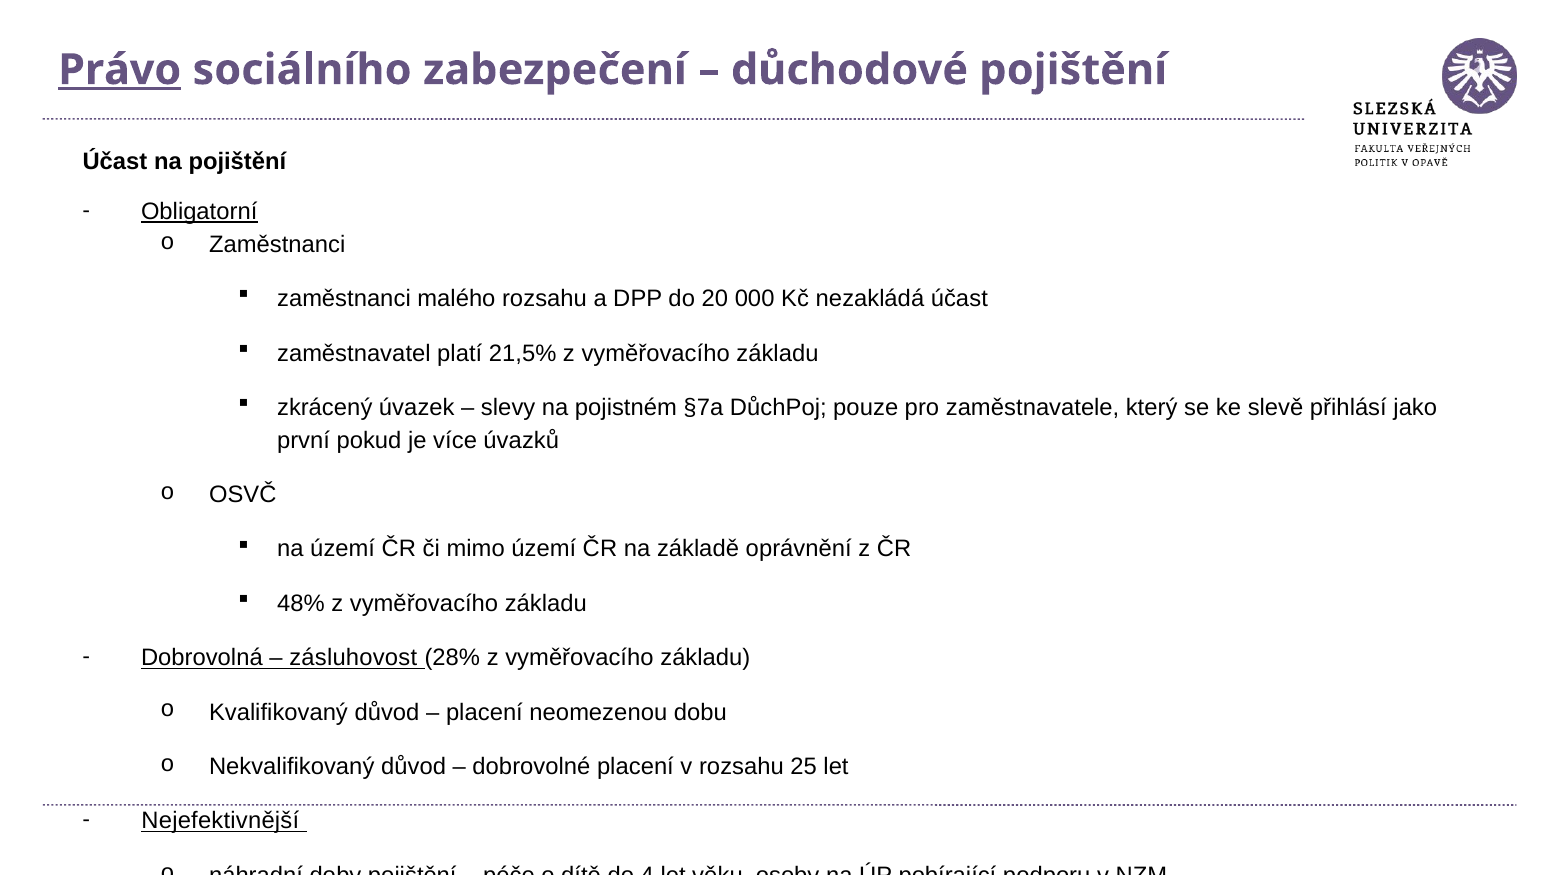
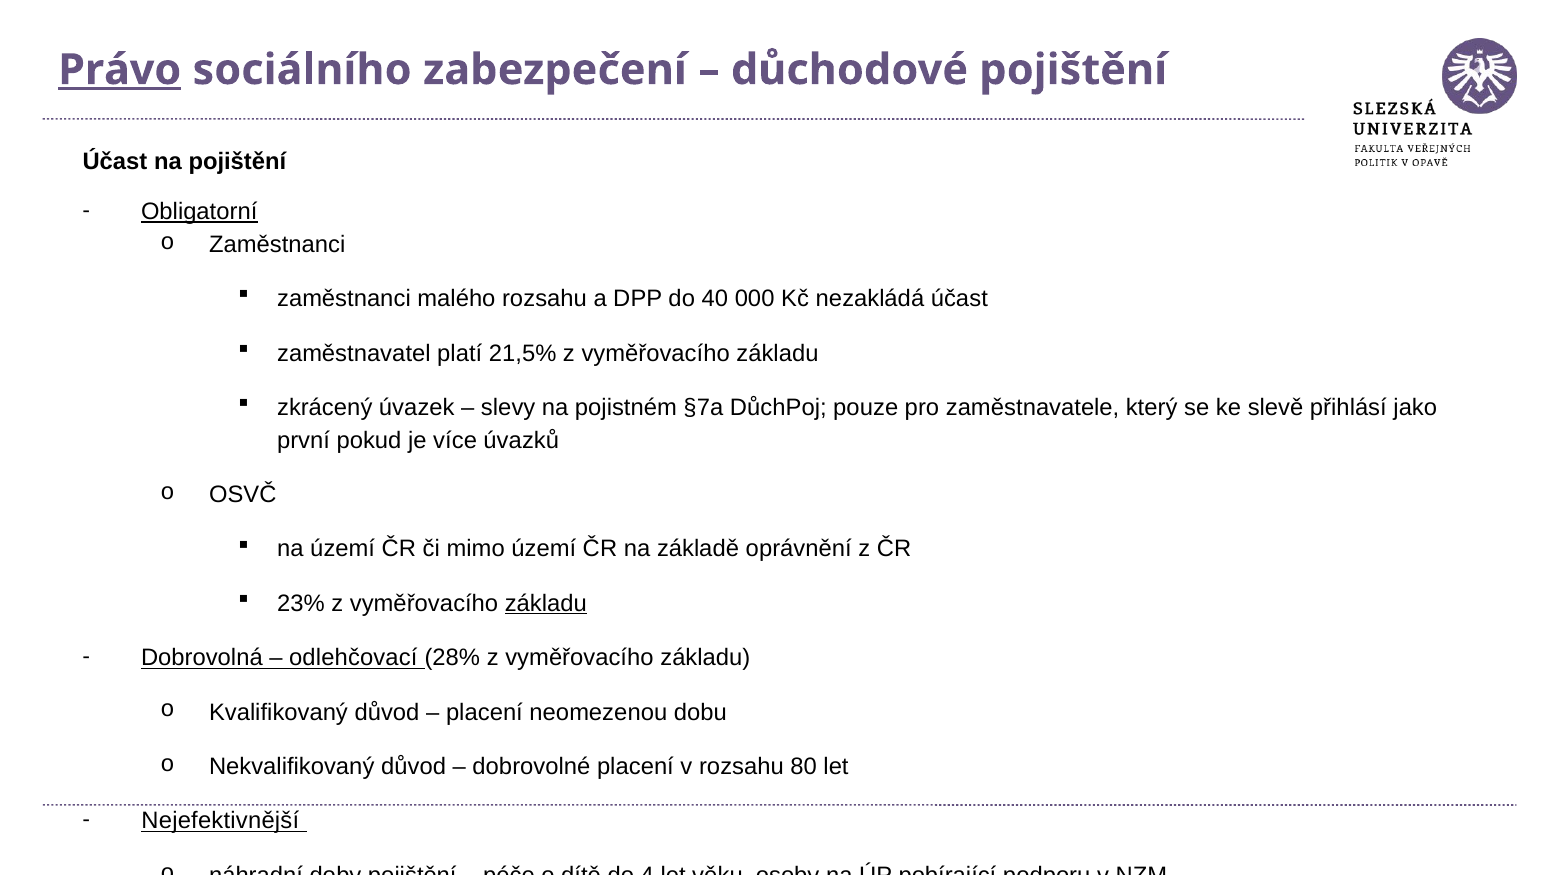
20: 20 -> 40
48%: 48% -> 23%
základu at (546, 604) underline: none -> present
zásluhovost: zásluhovost -> odlehčovací
25: 25 -> 80
